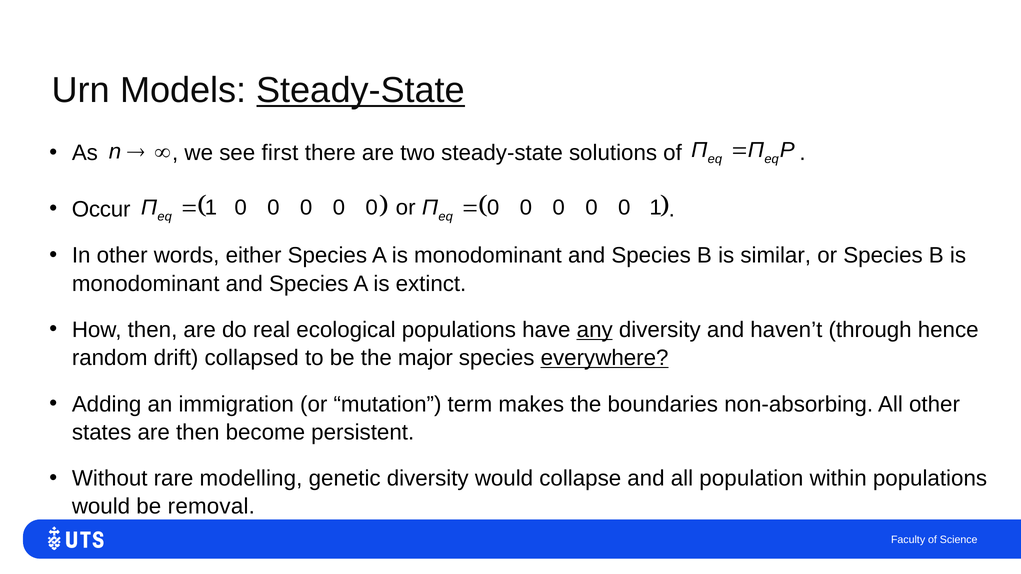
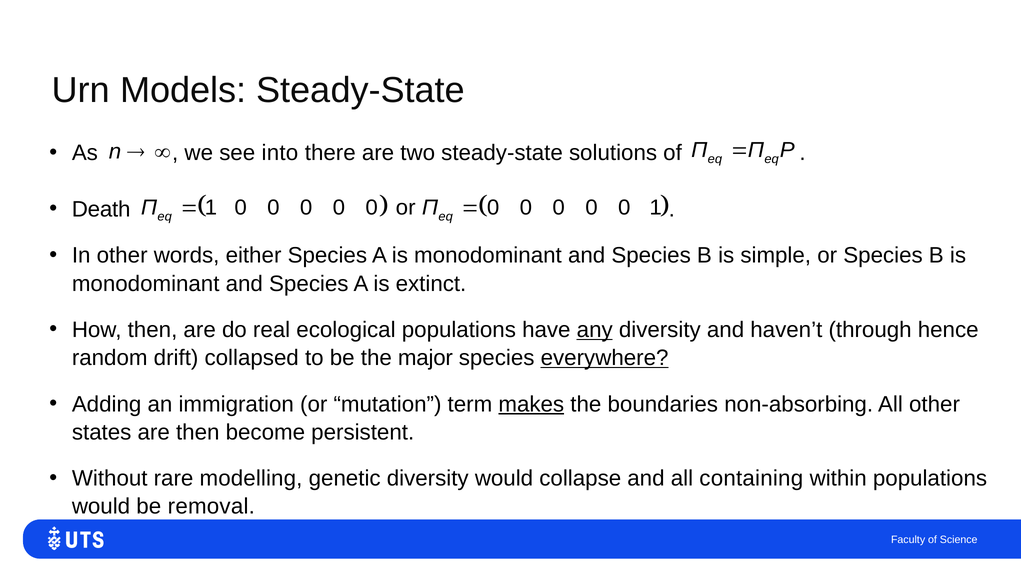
Steady-State at (361, 90) underline: present -> none
first: first -> into
Occur: Occur -> Death
similar: similar -> simple
makes underline: none -> present
population: population -> containing
